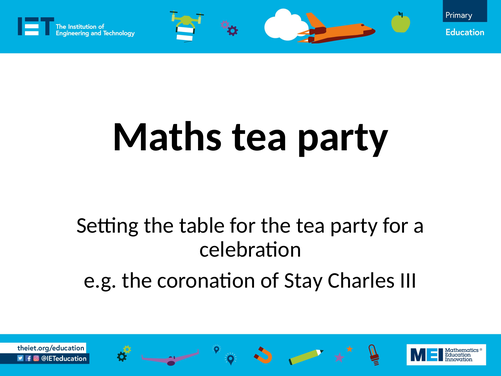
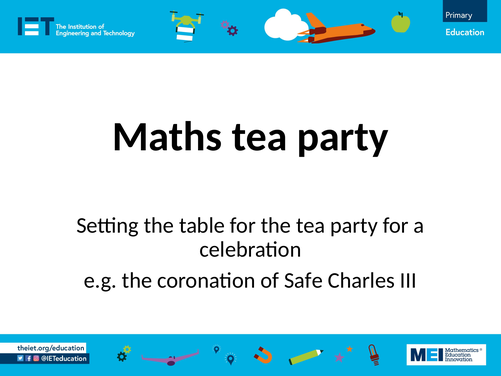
Stay: Stay -> Safe
